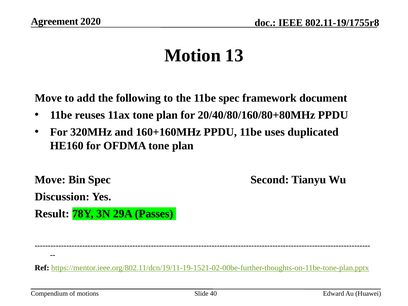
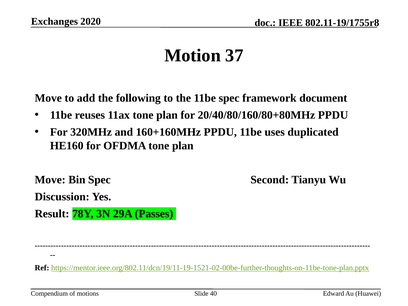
Agreement: Agreement -> Exchanges
13: 13 -> 37
